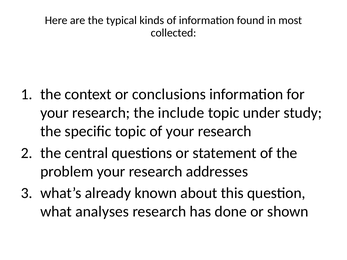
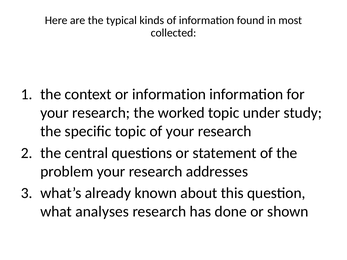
or conclusions: conclusions -> information
include: include -> worked
